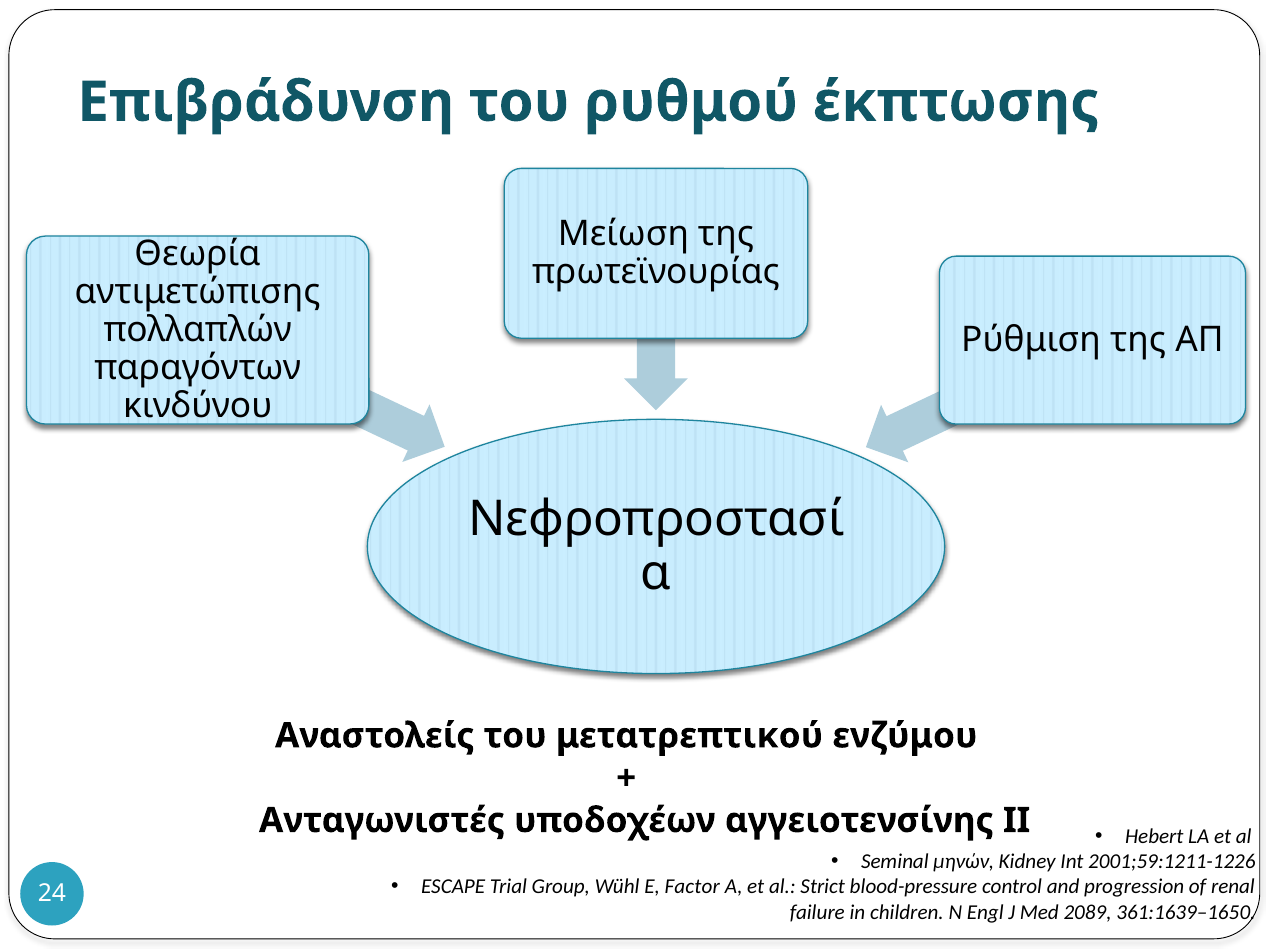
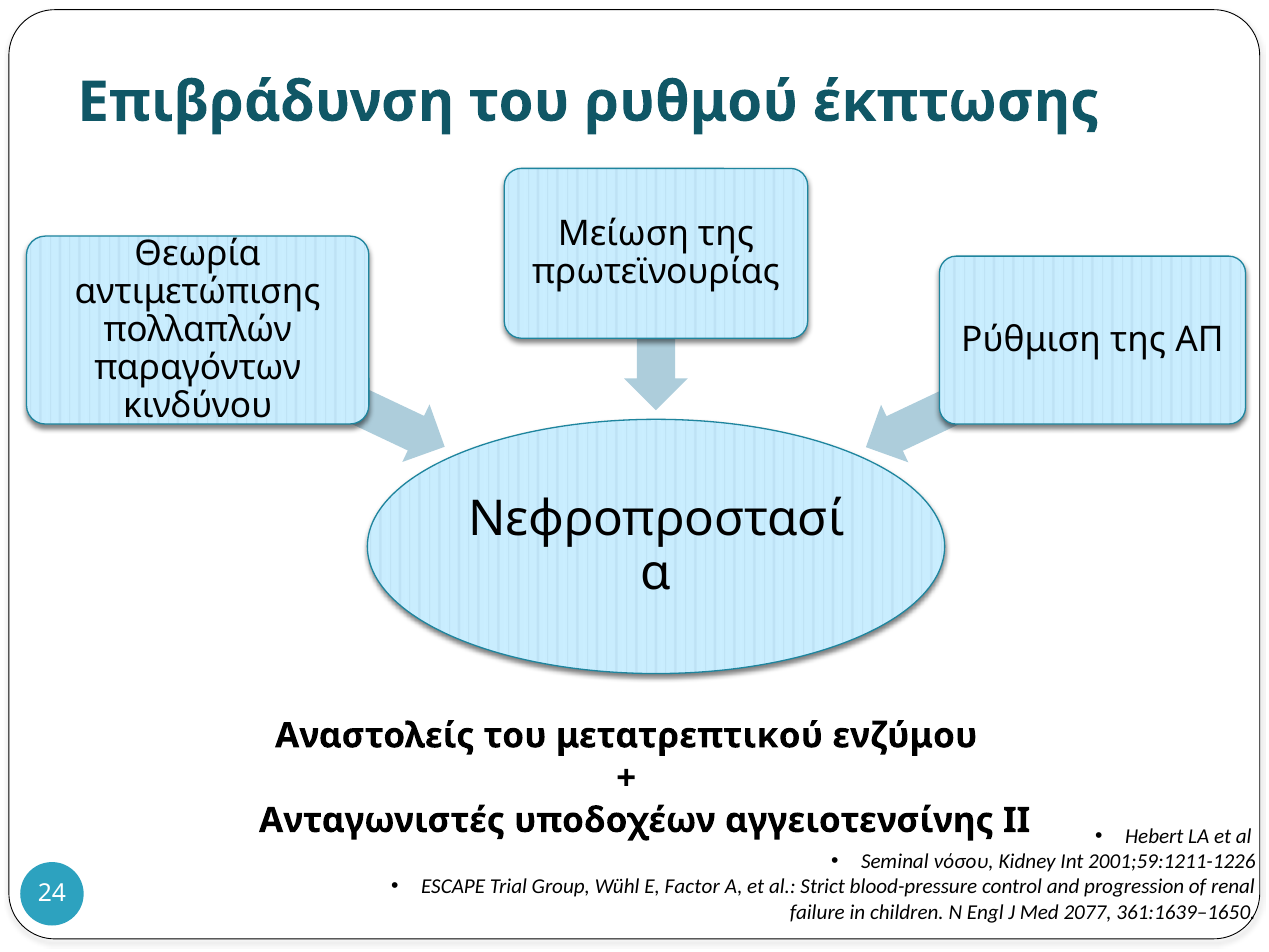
μηνών: μηνών -> νόσου
2089: 2089 -> 2077
